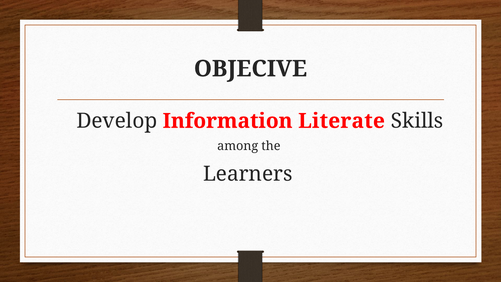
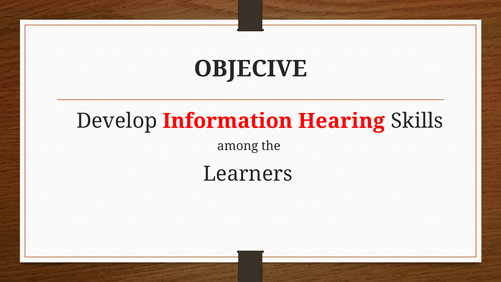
Literate: Literate -> Hearing
